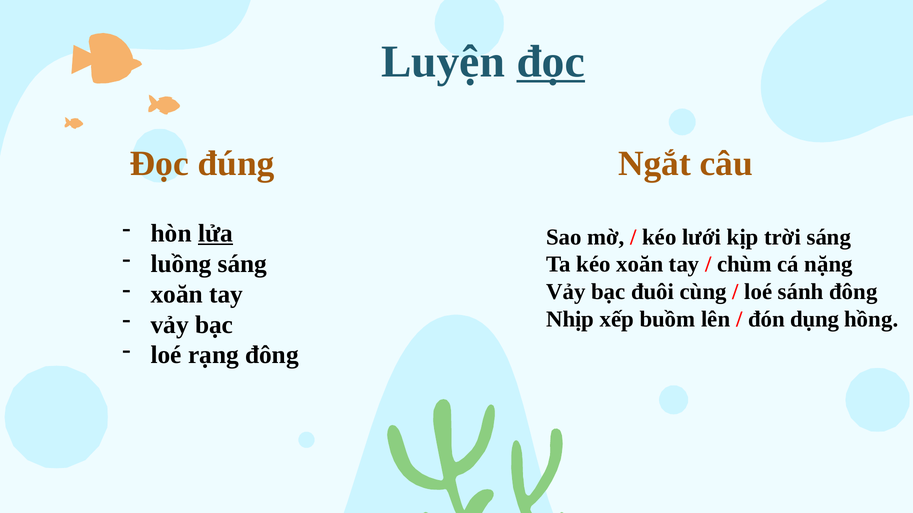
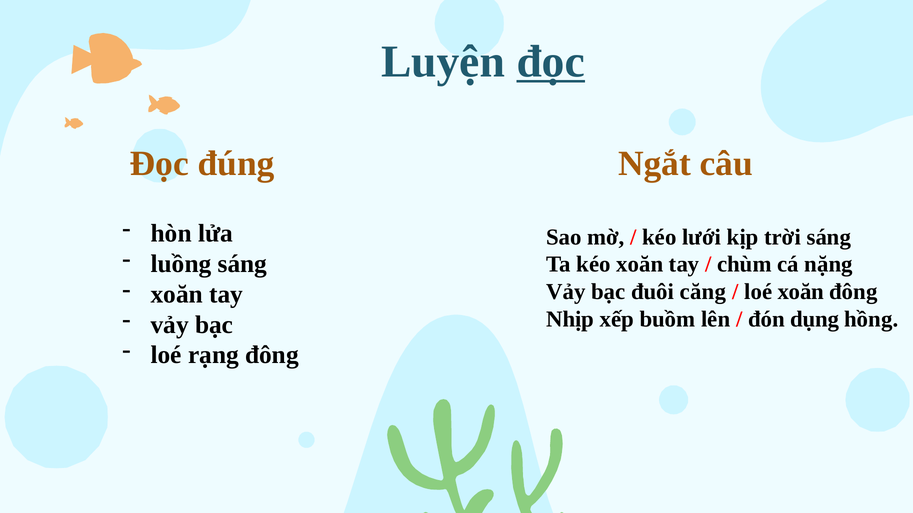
lửa underline: present -> none
cùng: cùng -> căng
loé sánh: sánh -> xoăn
